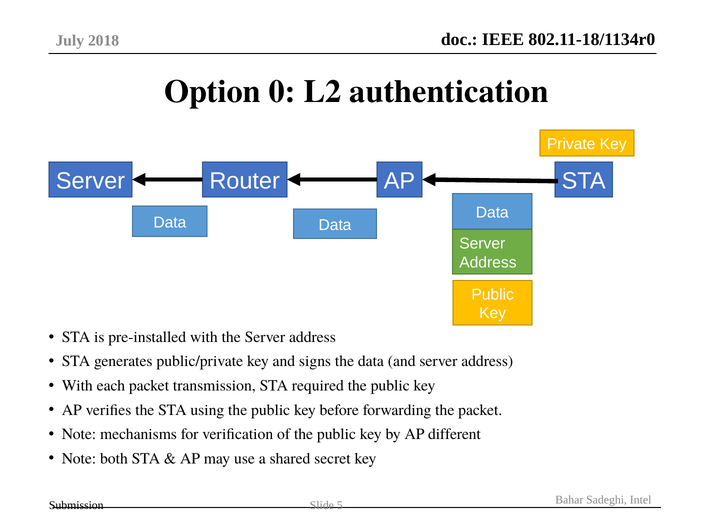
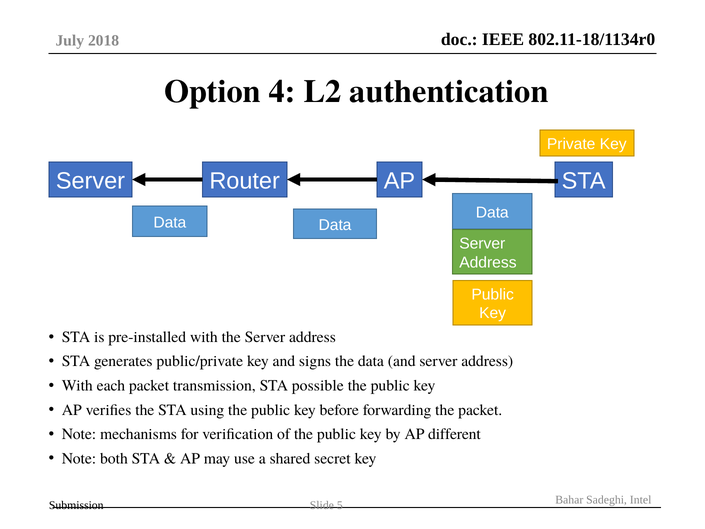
0: 0 -> 4
required: required -> possible
